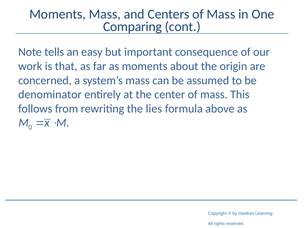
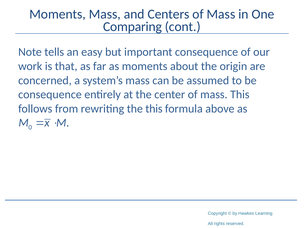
denominator at (50, 95): denominator -> consequence
the lies: lies -> this
